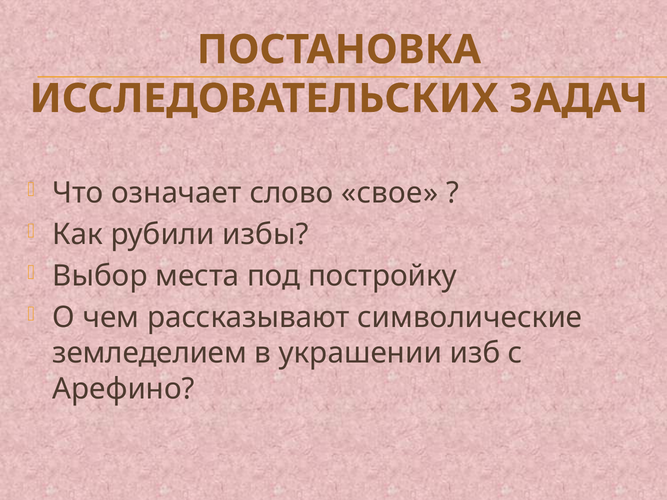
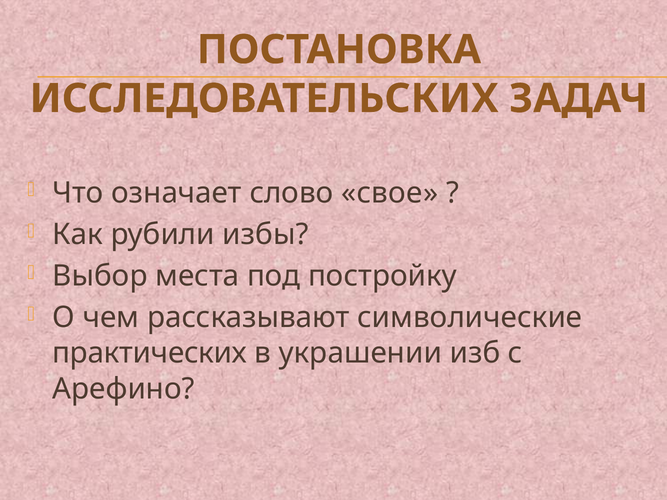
земледелием: земледелием -> практических
